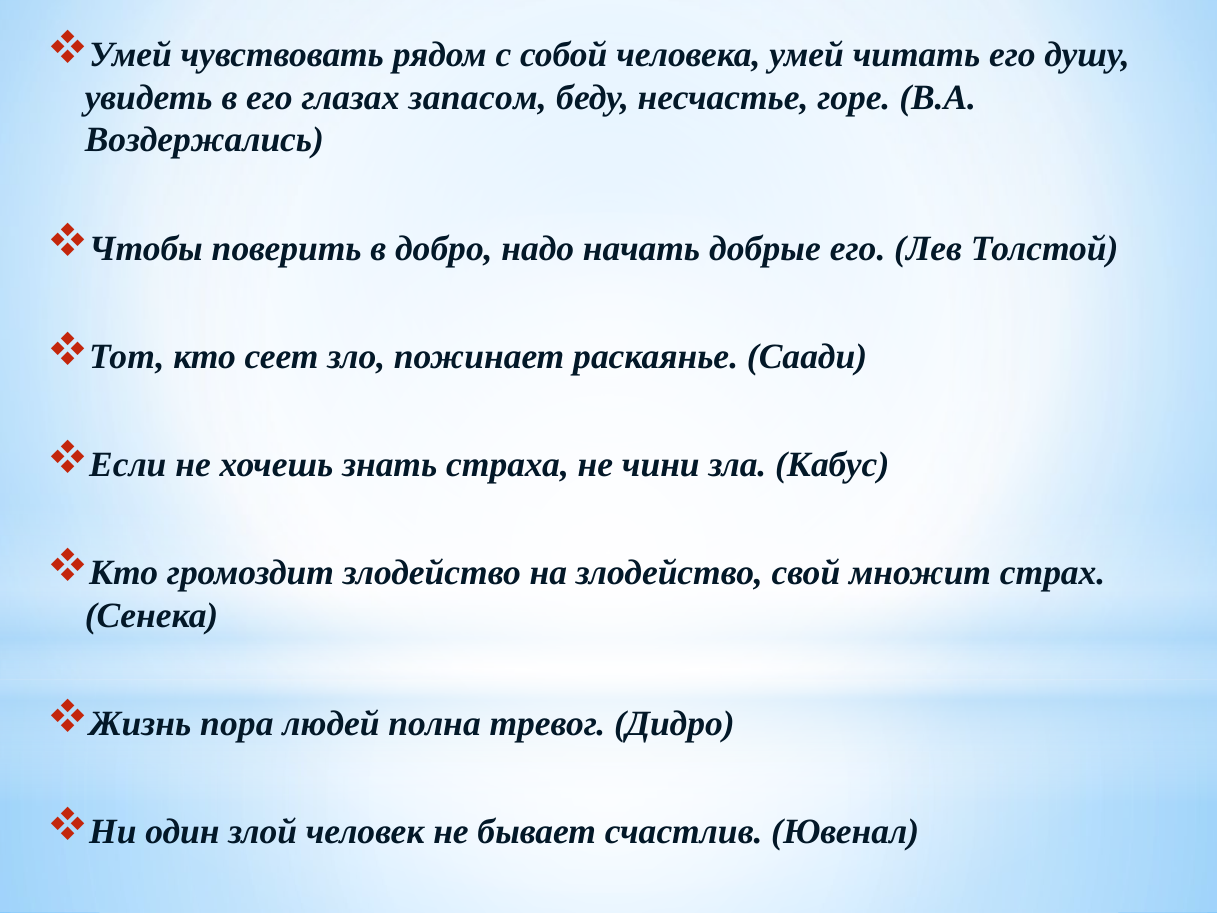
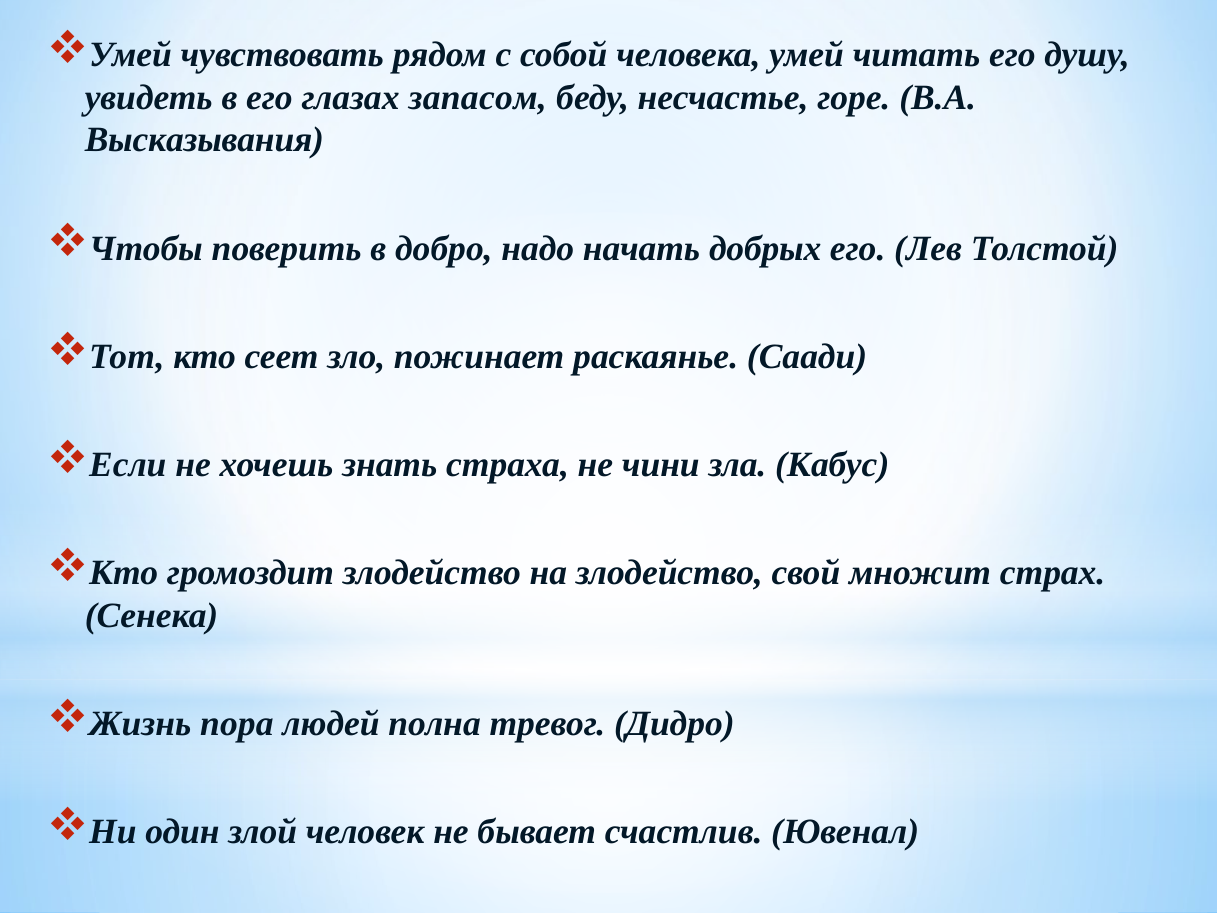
Воздержались: Воздержались -> Высказывания
добрые: добрые -> добрых
